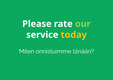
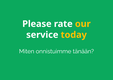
our colour: light green -> yellow
